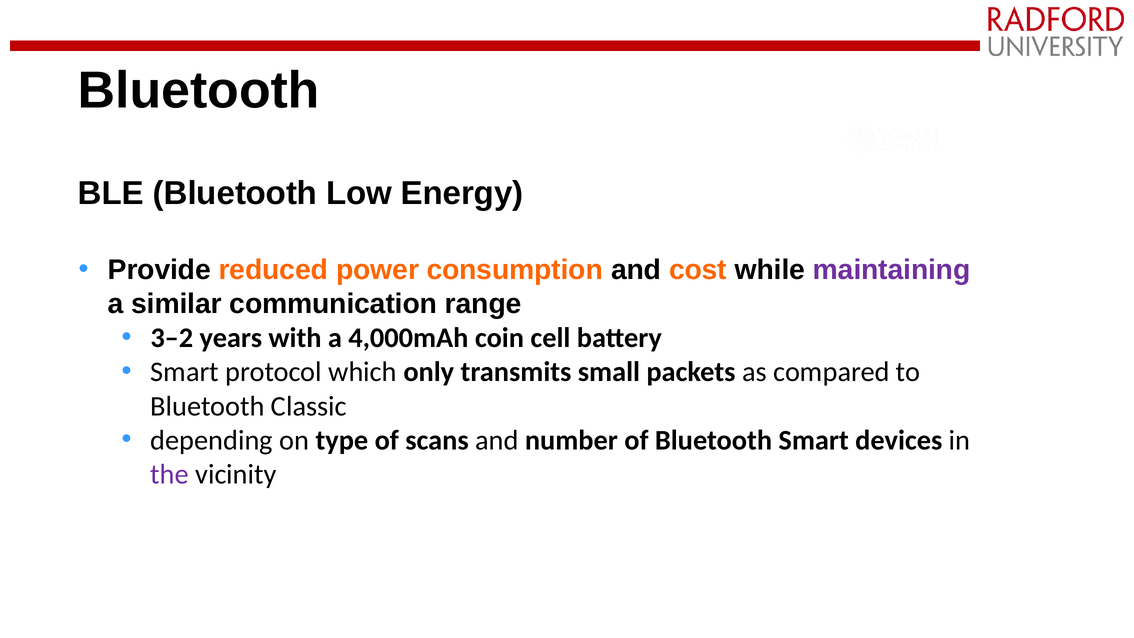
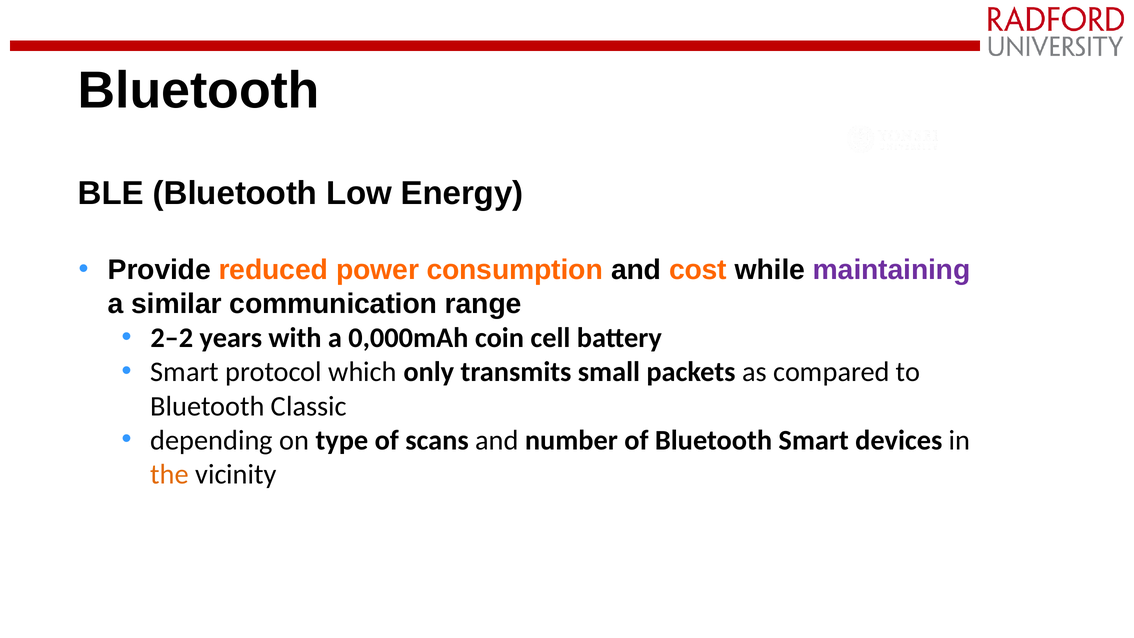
3–2: 3–2 -> 2–2
4,000mAh: 4,000mAh -> 0,000mAh
the colour: purple -> orange
